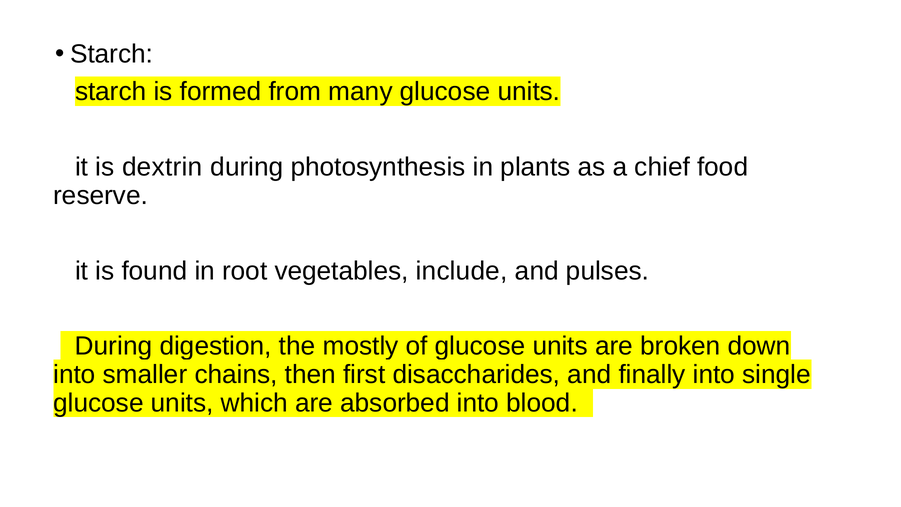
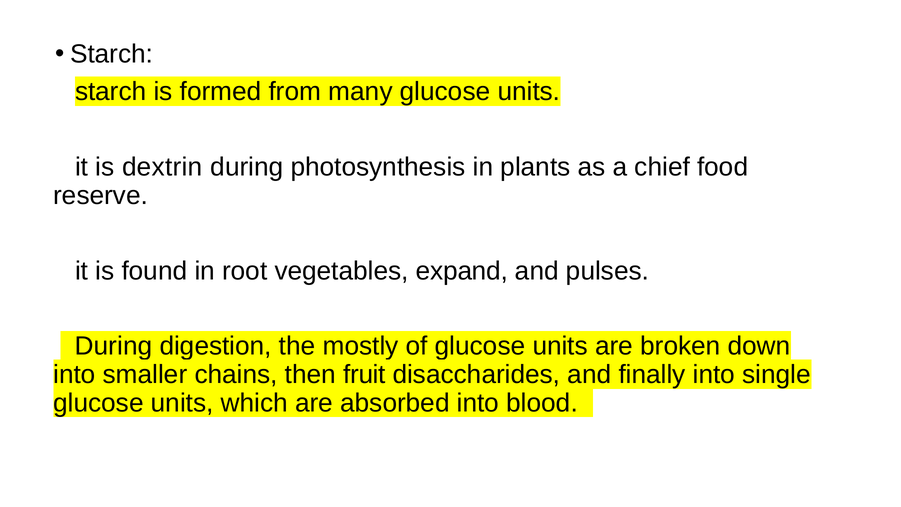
include: include -> expand
first: first -> fruit
